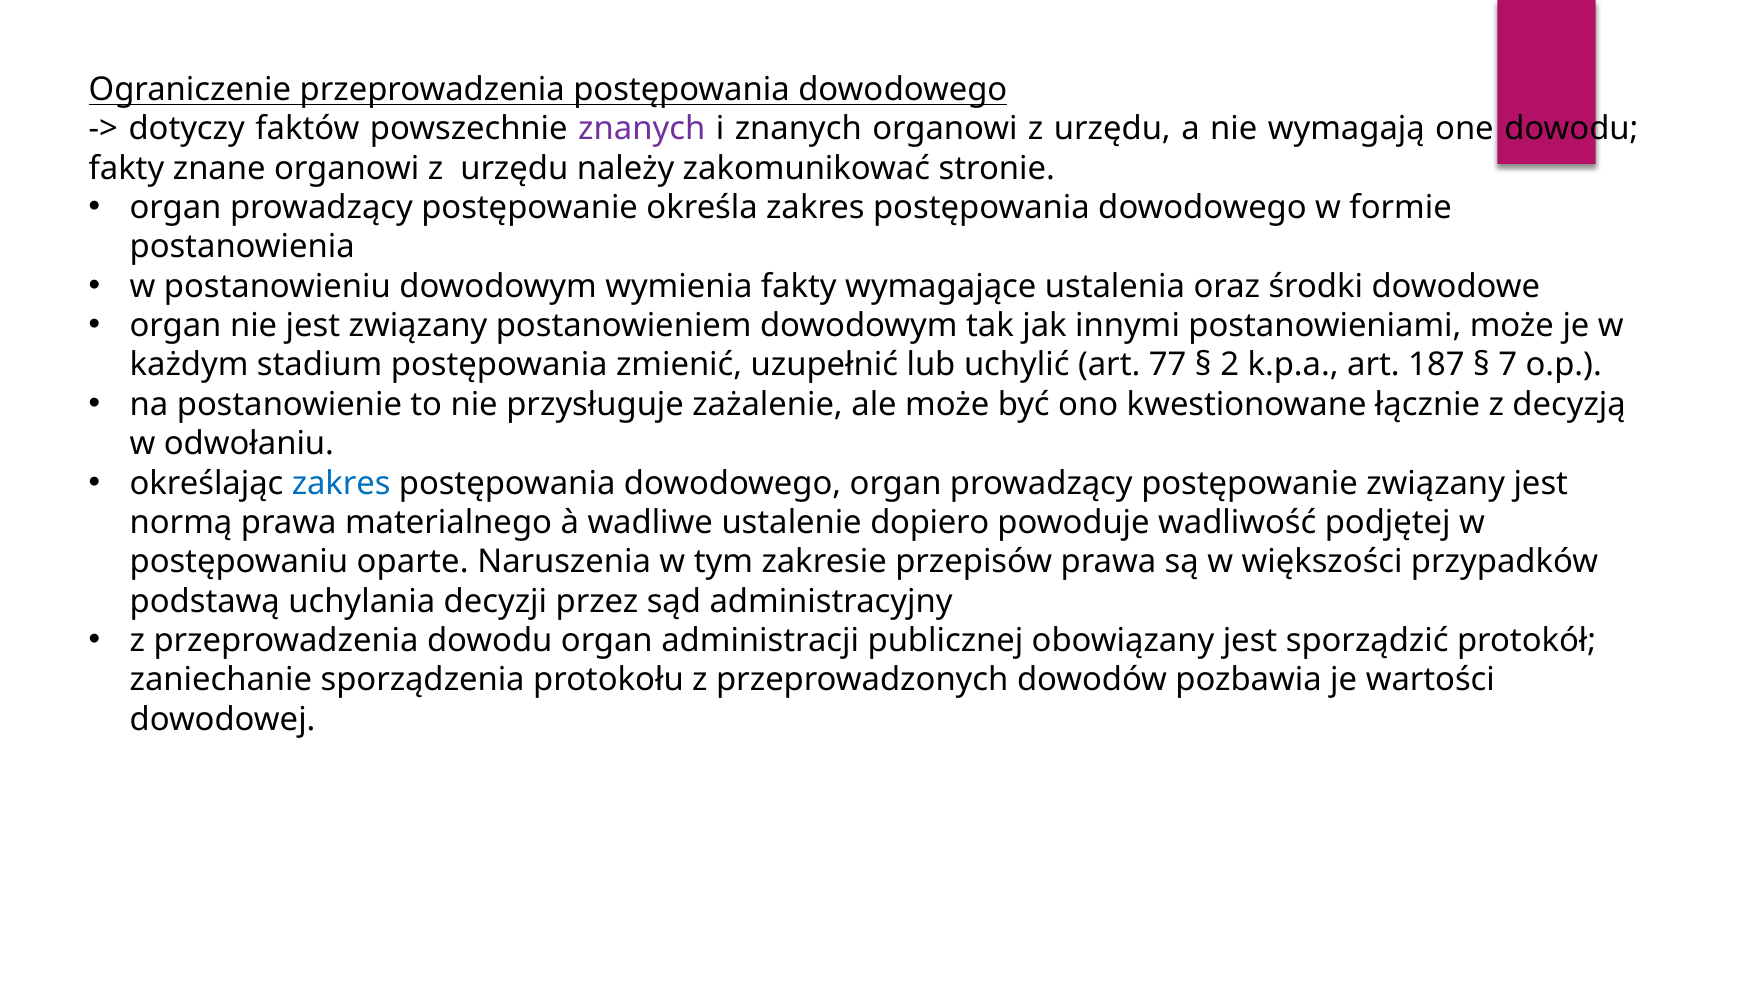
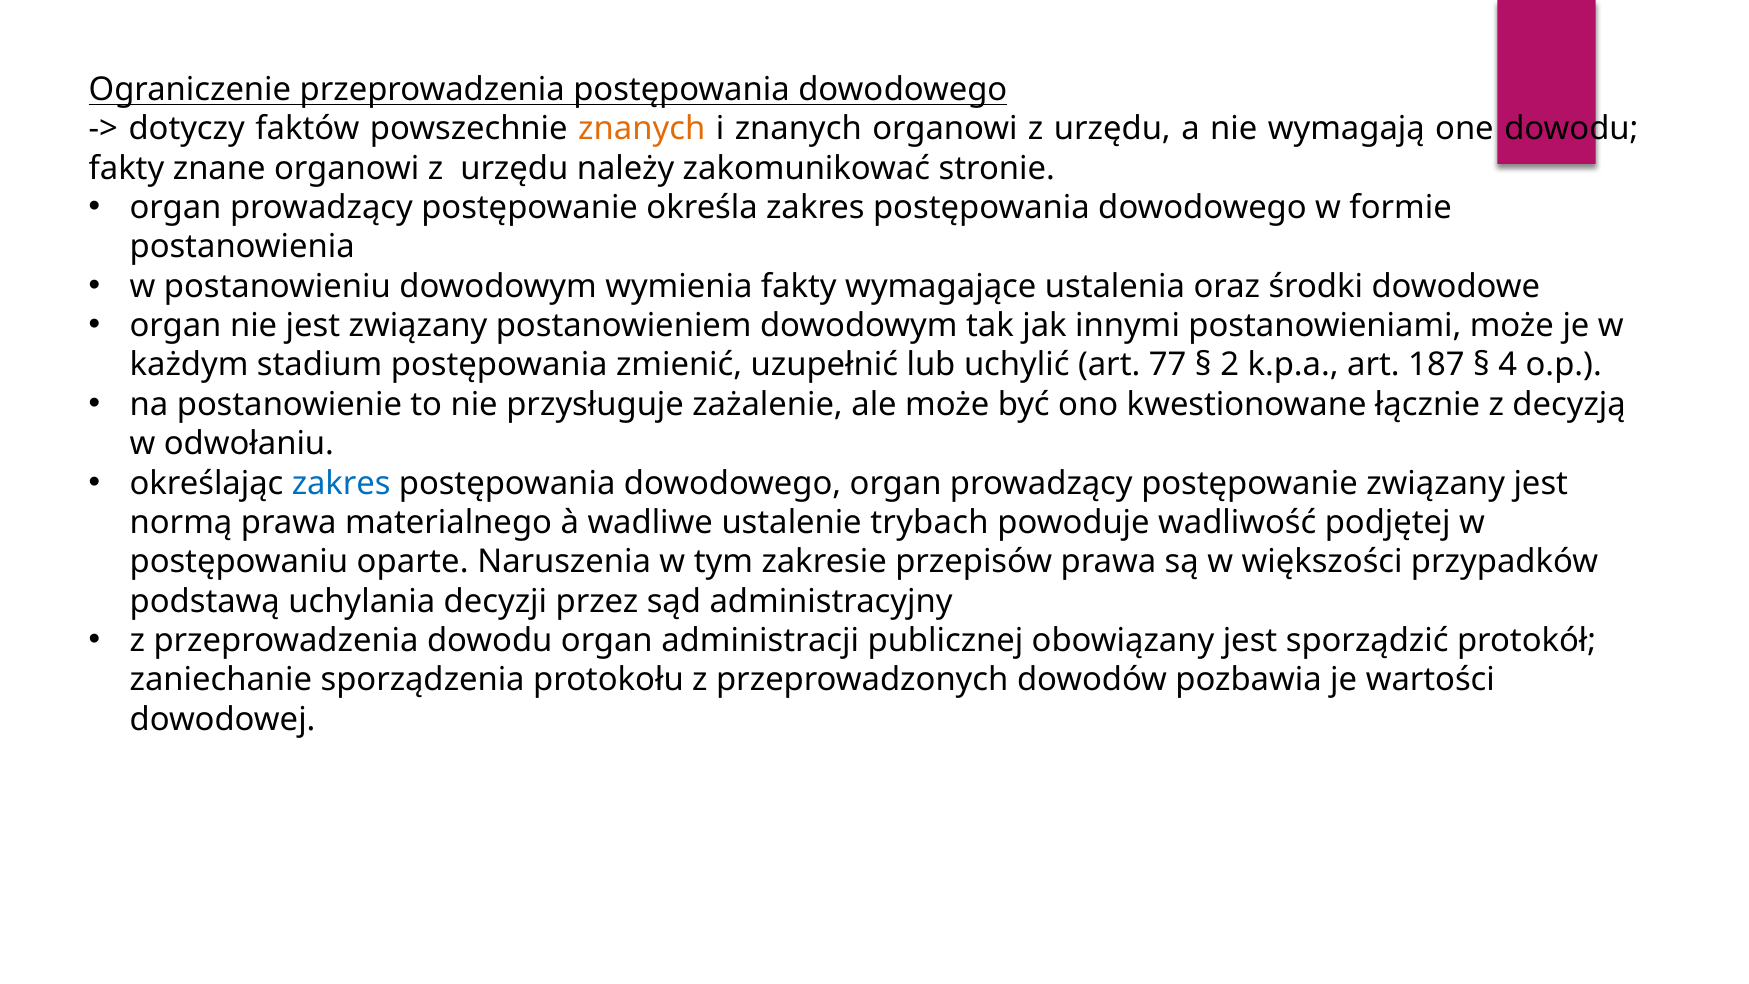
znanych at (642, 129) colour: purple -> orange
7: 7 -> 4
dopiero: dopiero -> trybach
